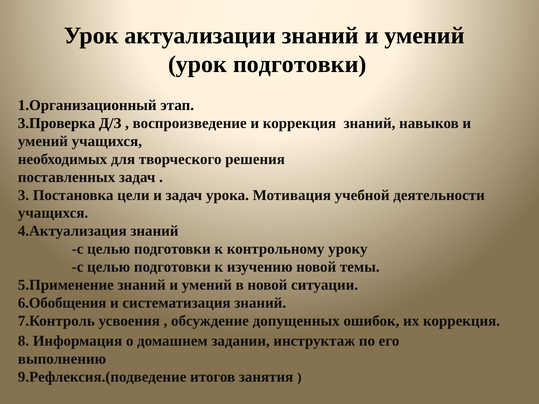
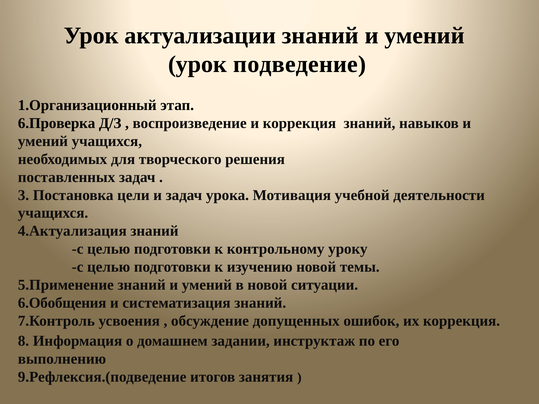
урок подготовки: подготовки -> подведение
3.Проверка: 3.Проверка -> 6.Проверка
